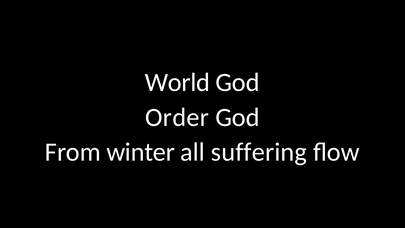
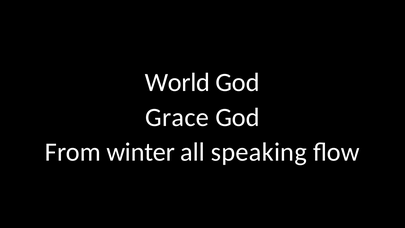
Order: Order -> Grace
suffering: suffering -> speaking
